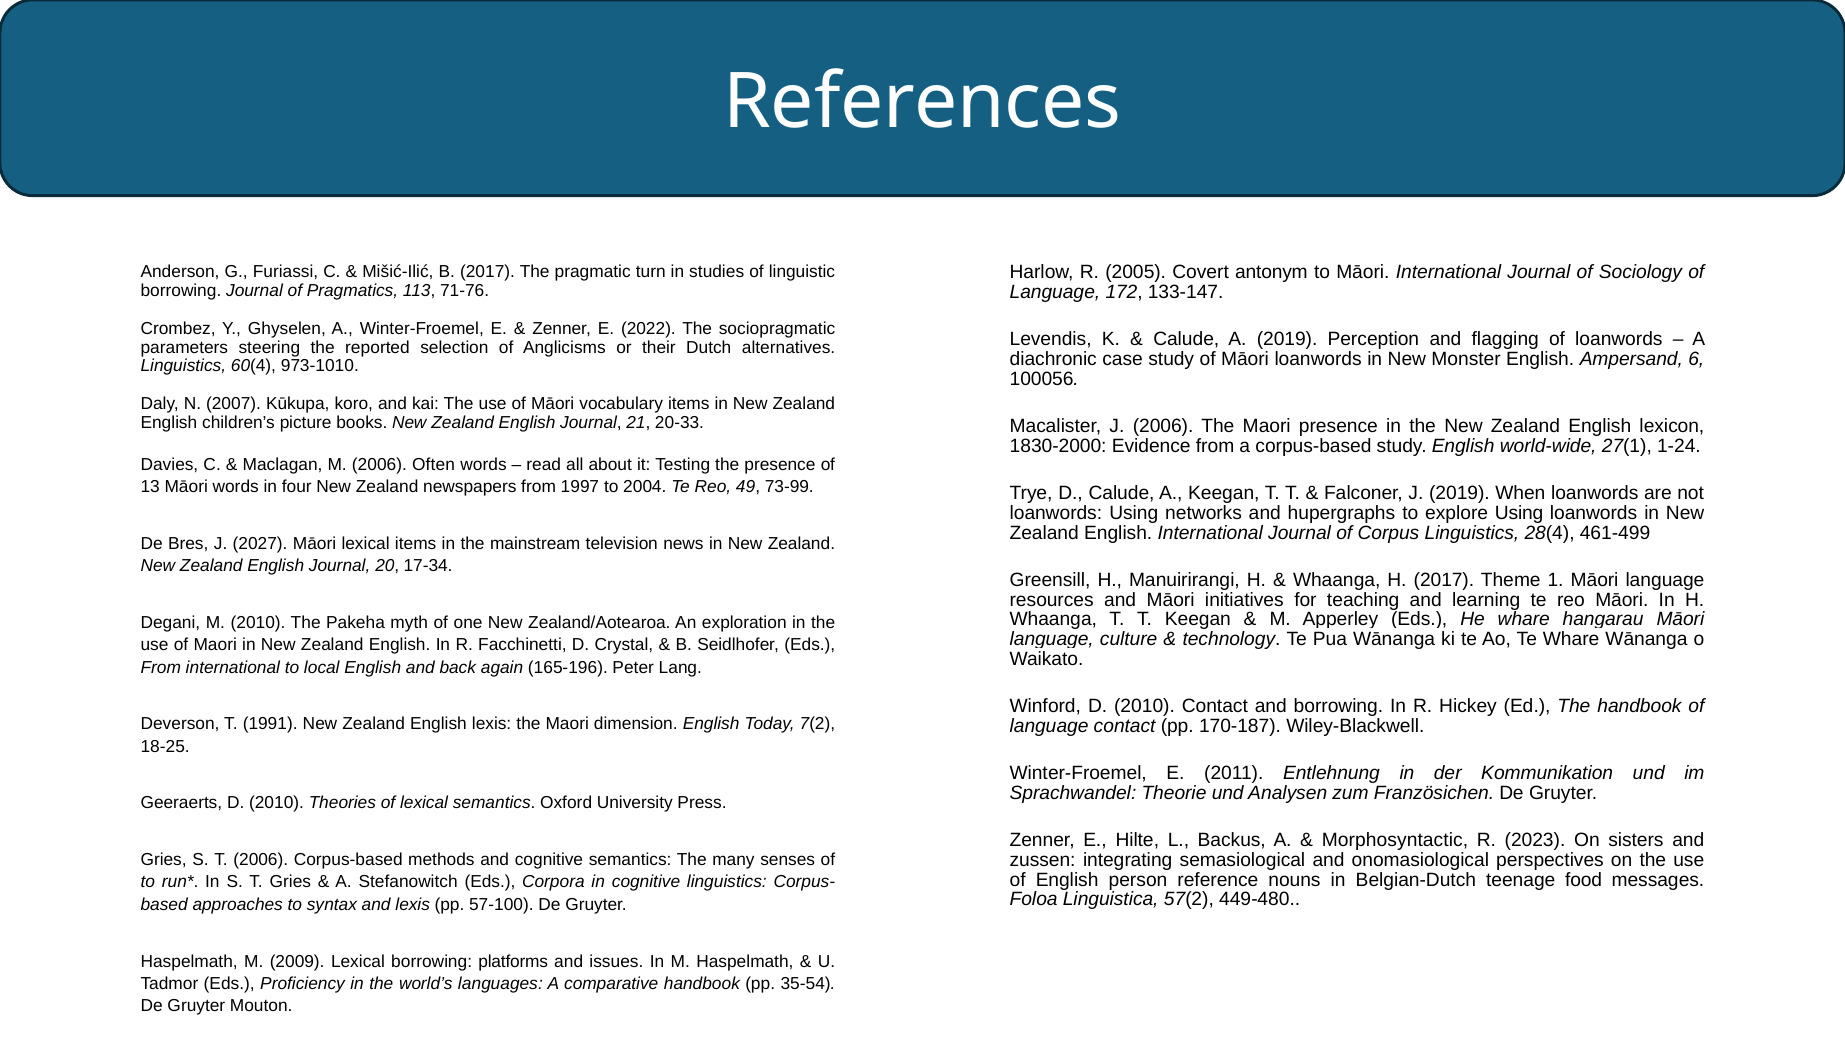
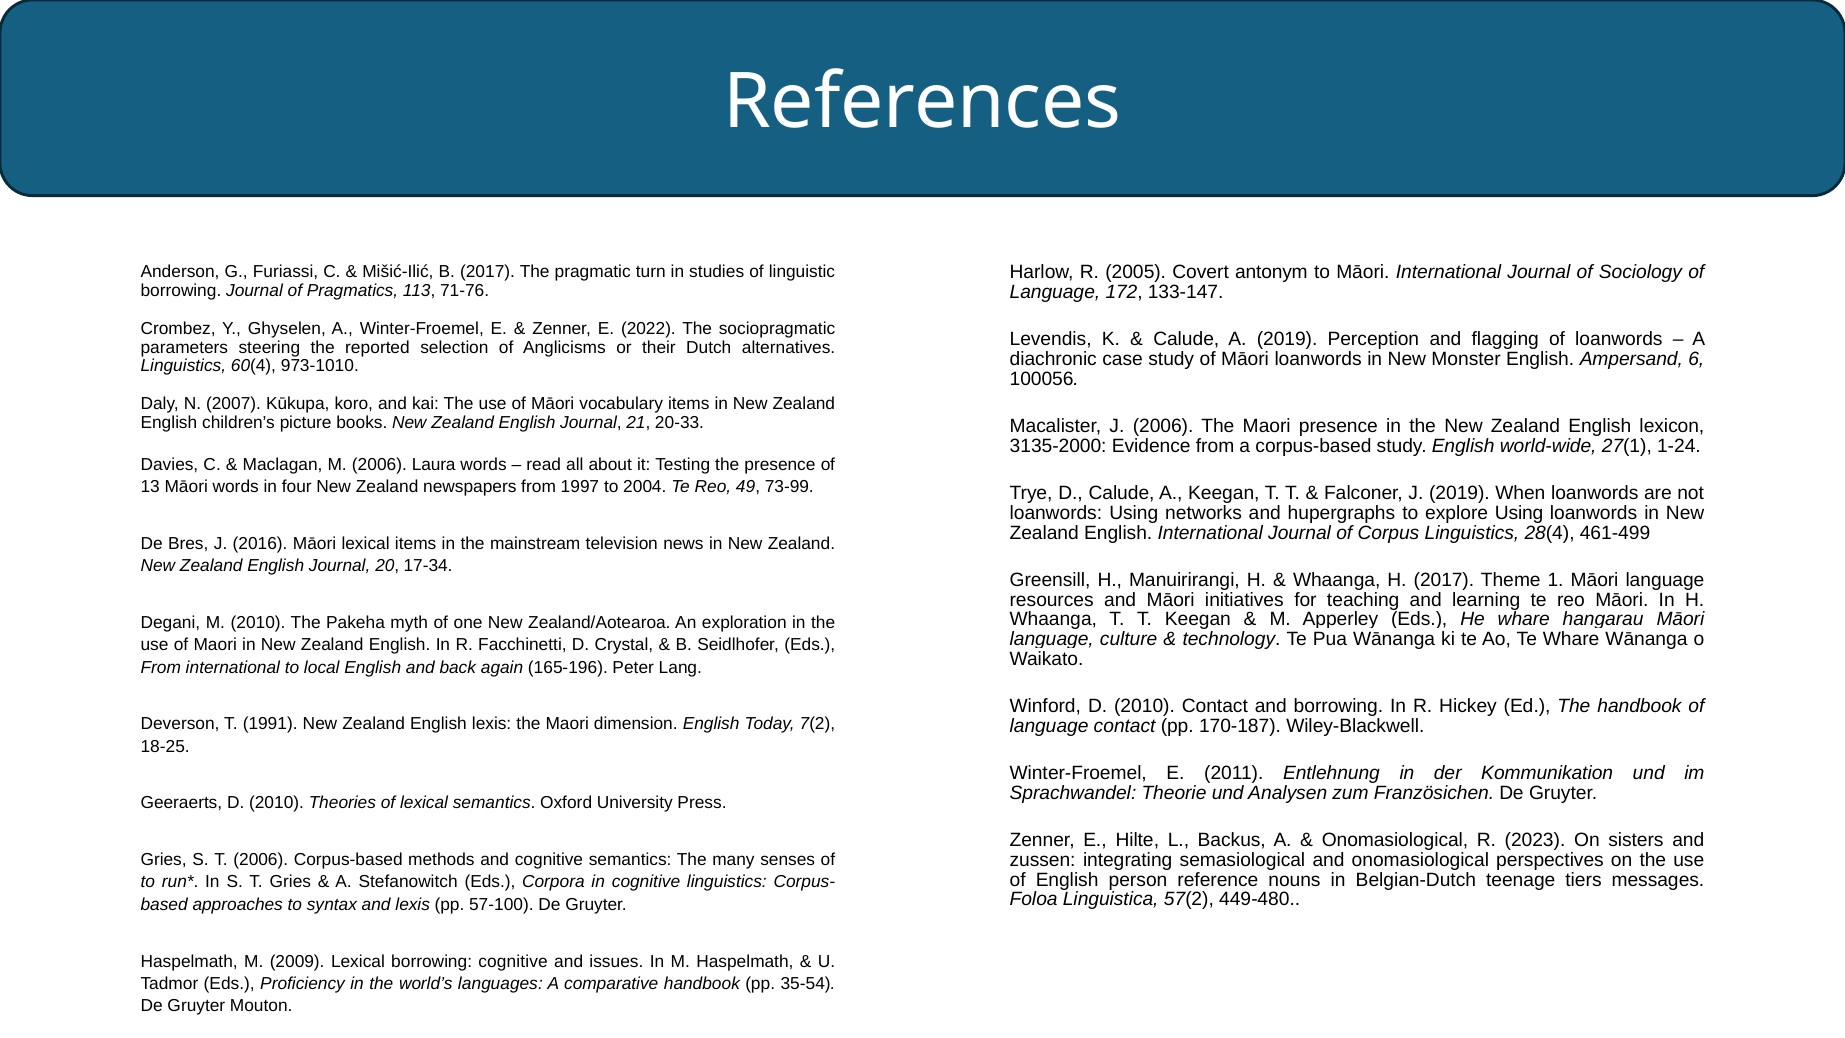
1830-2000: 1830-2000 -> 3135-2000
Often: Often -> Laura
2027: 2027 -> 2016
Morphosyntactic at (1395, 840): Morphosyntactic -> Onomasiological
food: food -> tiers
borrowing platforms: platforms -> cognitive
